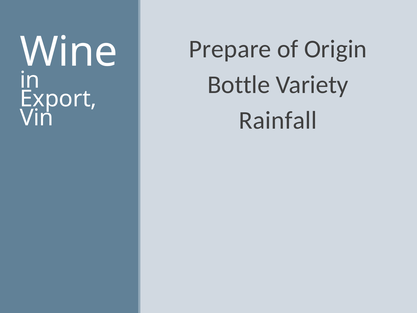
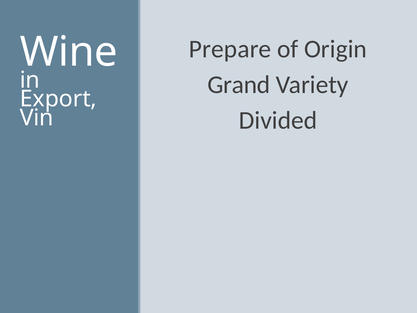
Bottle: Bottle -> Grand
Rainfall: Rainfall -> Divided
